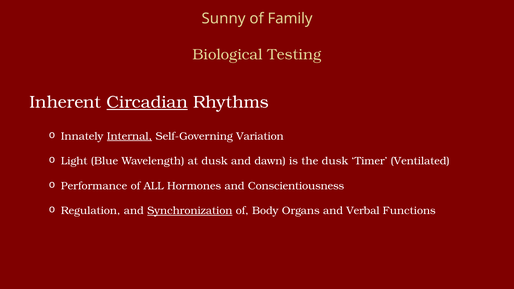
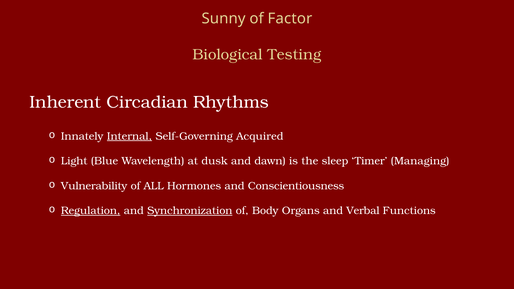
Family: Family -> Factor
Circadian underline: present -> none
Variation: Variation -> Acquired
the dusk: dusk -> sleep
Ventilated: Ventilated -> Managing
Performance: Performance -> Vulnerability
Regulation underline: none -> present
